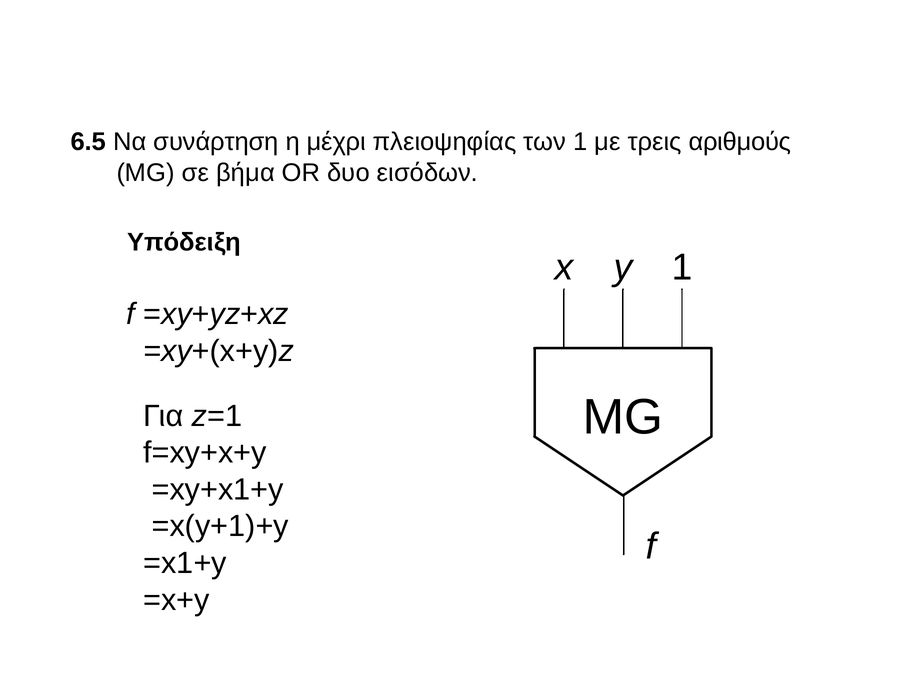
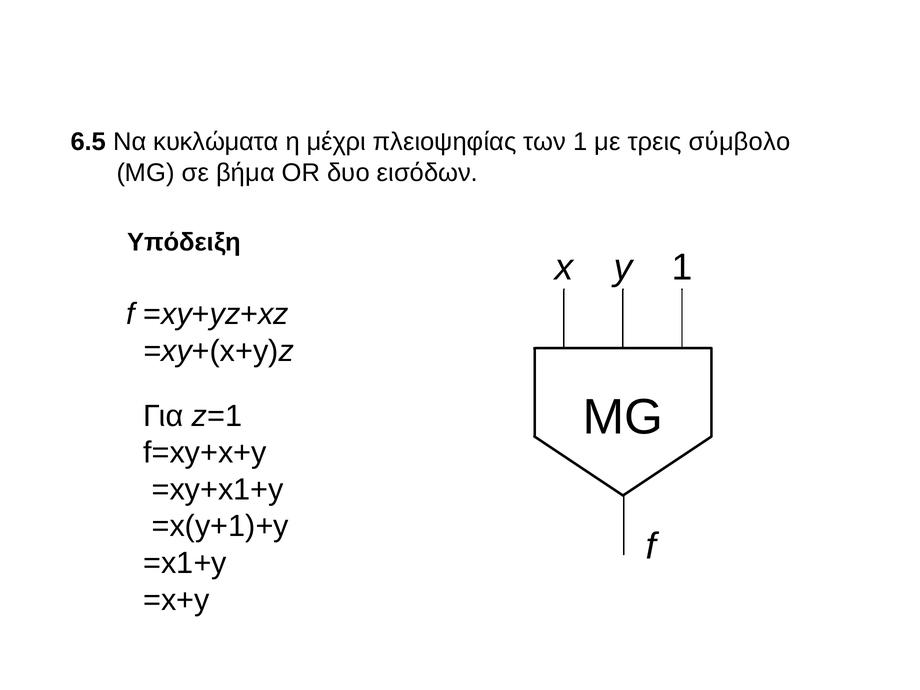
συνάρτηση: συνάρτηση -> κυκλώματα
αριθμούς: αριθμούς -> σύμβολο
